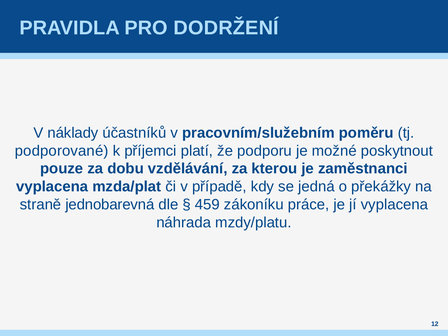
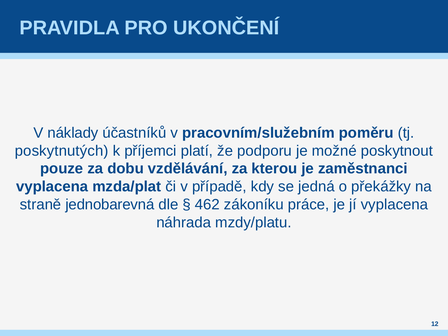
DODRŽENÍ: DODRŽENÍ -> UKONČENÍ
podporované: podporované -> poskytnutých
459: 459 -> 462
